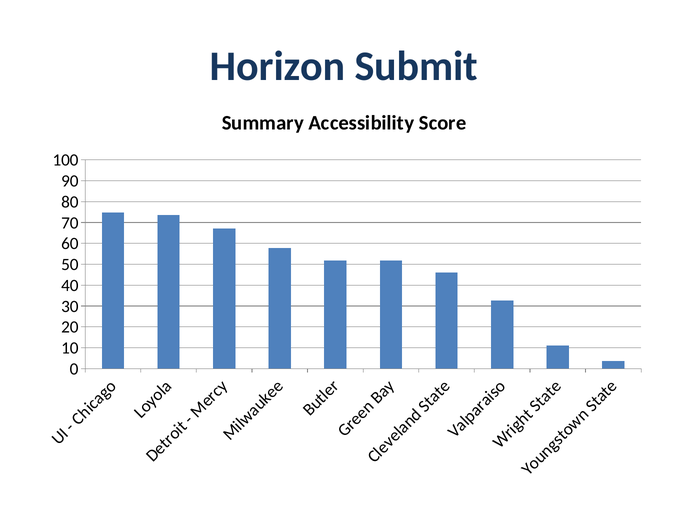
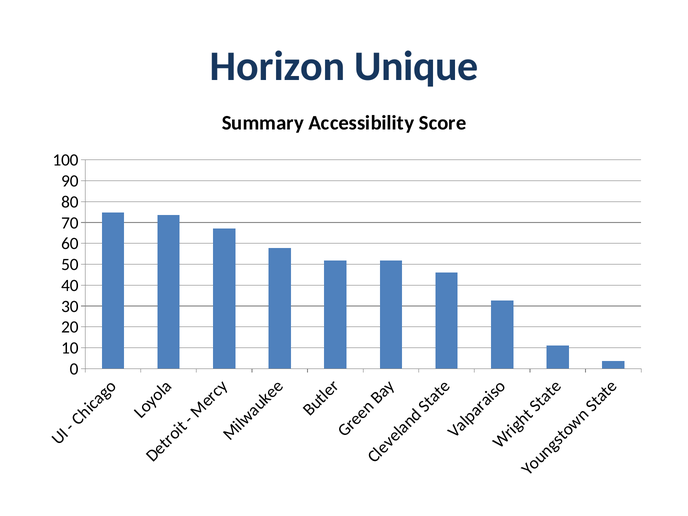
Submit: Submit -> Unique
